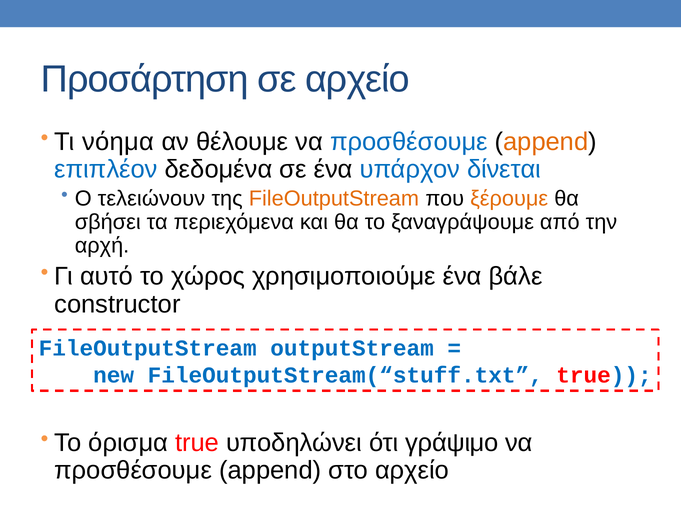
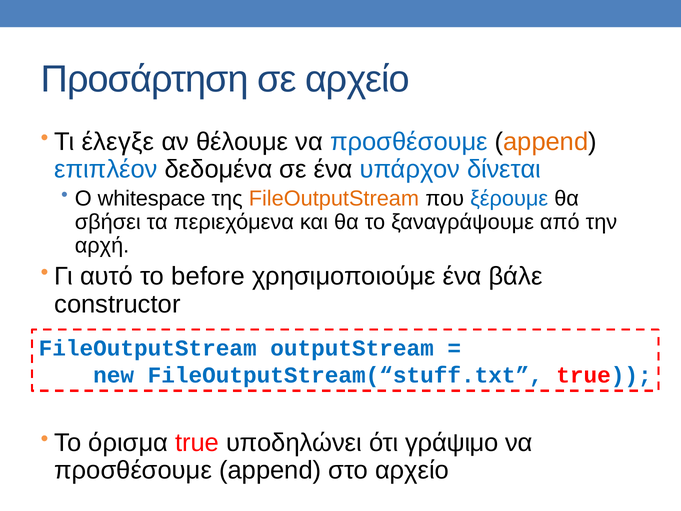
νόημα: νόημα -> έλεγξε
τελειώνουν: τελειώνουν -> whitespace
ξέρουμε colour: orange -> blue
χώρος: χώρος -> before
